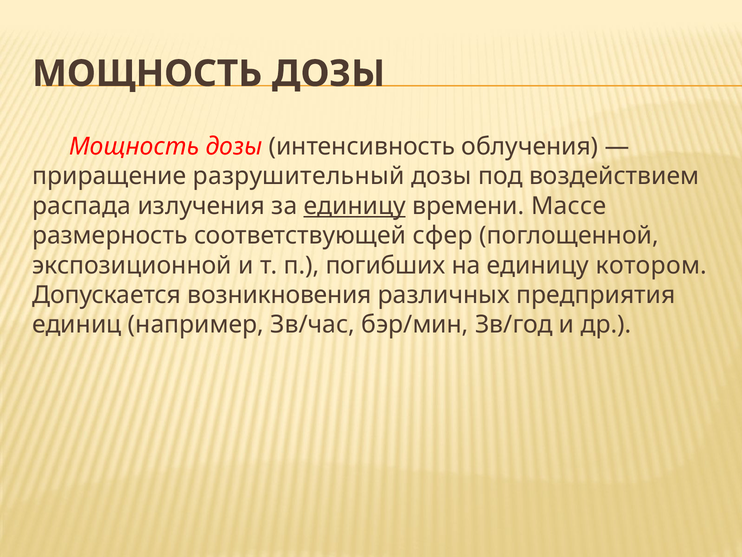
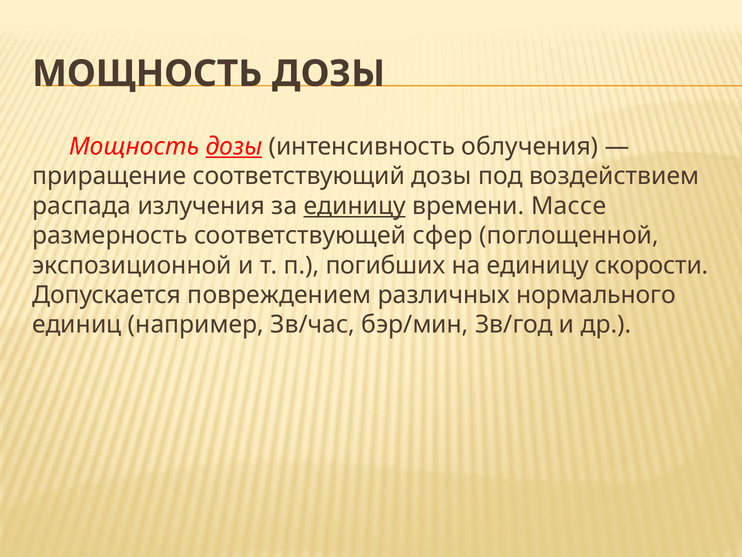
дозы at (234, 146) underline: none -> present
разрушительный: разрушительный -> соответствующий
котором: котором -> скорости
возникновения: возникновения -> повреждением
предприятия: предприятия -> нормального
